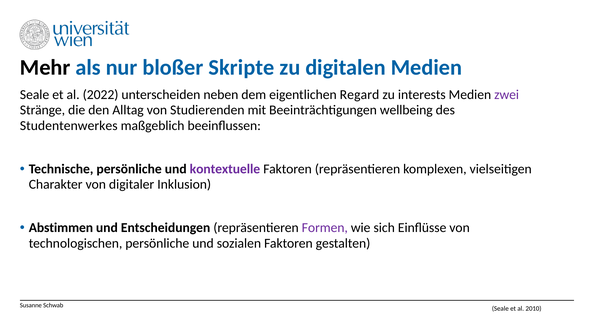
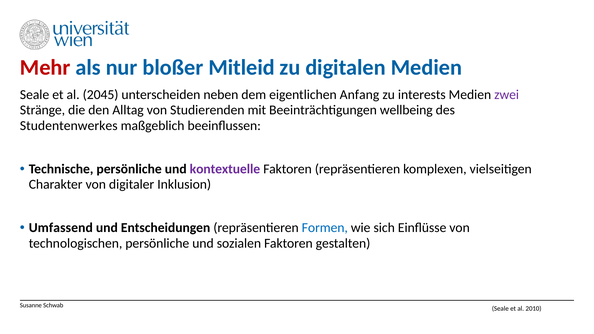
Mehr colour: black -> red
Skripte: Skripte -> Mitleid
2022: 2022 -> 2045
Regard: Regard -> Anfang
Abstimmen: Abstimmen -> Umfassend
Formen colour: purple -> blue
